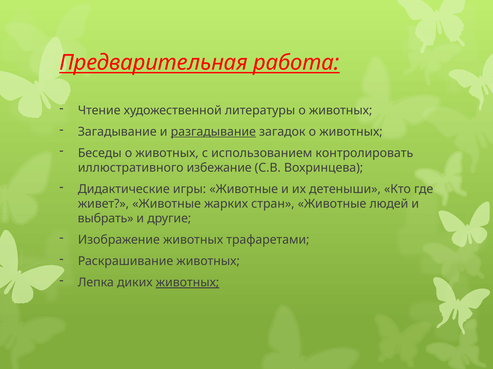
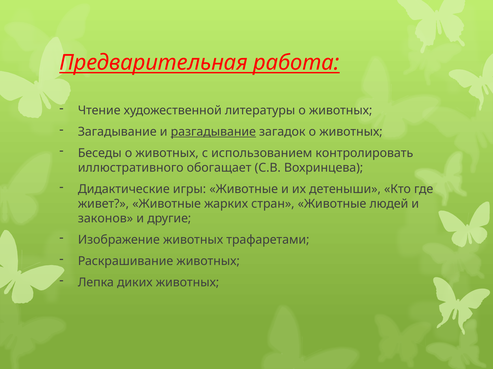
избежание: избежание -> обогащает
выбрать: выбрать -> законов
животных at (187, 283) underline: present -> none
